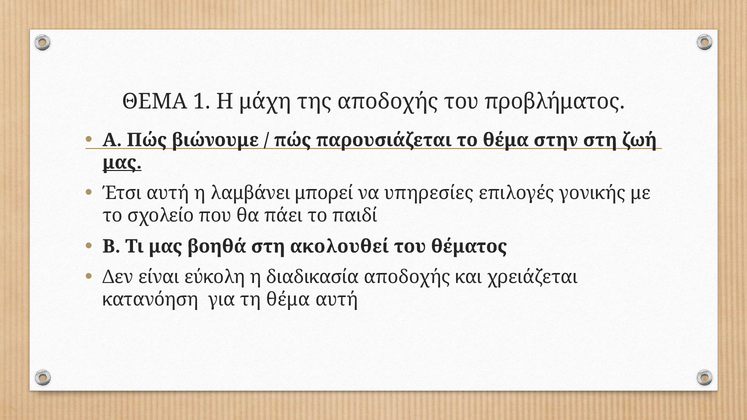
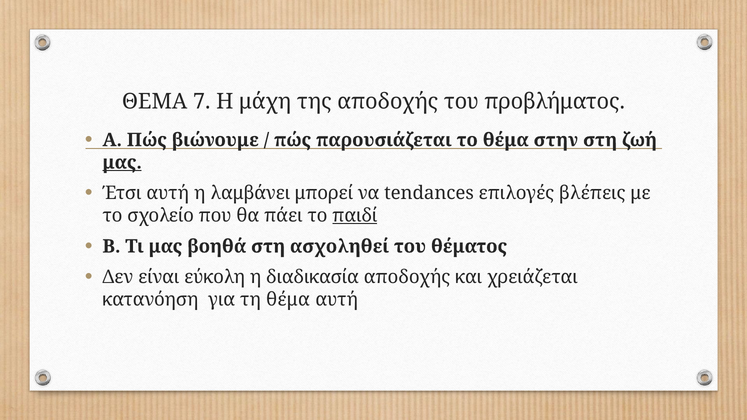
1: 1 -> 7
υπηρεσίες: υπηρεσίες -> tendances
γονικής: γονικής -> βλέπεις
παιδί underline: none -> present
ακολουθεί: ακολουθεί -> ασχοληθεί
